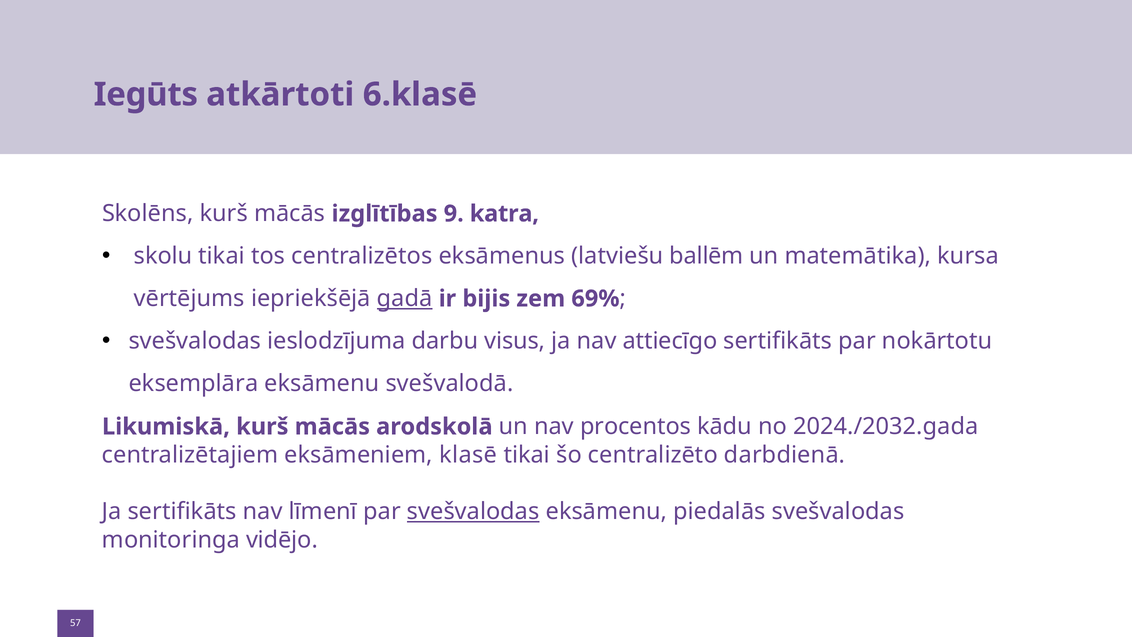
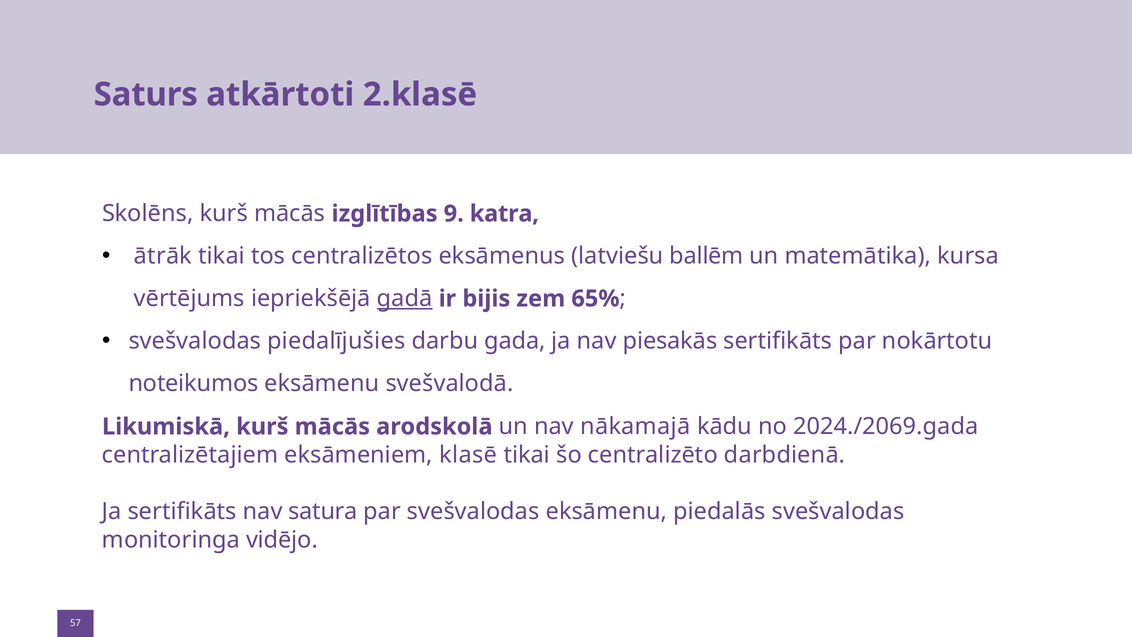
Iegūts: Iegūts -> Saturs
6.klasē: 6.klasē -> 2.klasē
skolu: skolu -> ātrāk
69%: 69% -> 65%
ieslodzījuma: ieslodzījuma -> piedalījušies
visus: visus -> gada
attiecīgo: attiecīgo -> piesakās
eksemplāra: eksemplāra -> noteikumos
procentos: procentos -> nākamajā
2024./2032.gada: 2024./2032.gada -> 2024./2069.gada
līmenī: līmenī -> satura
svešvalodas at (473, 511) underline: present -> none
